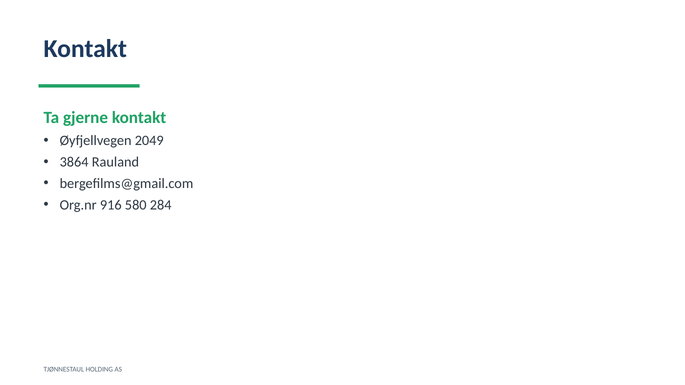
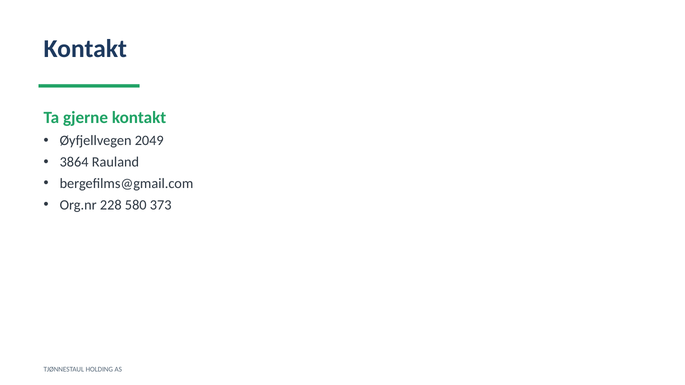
916: 916 -> 228
284: 284 -> 373
